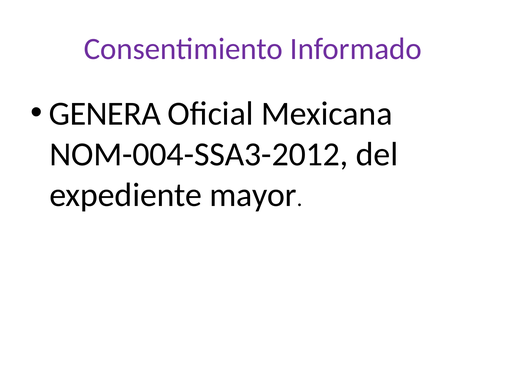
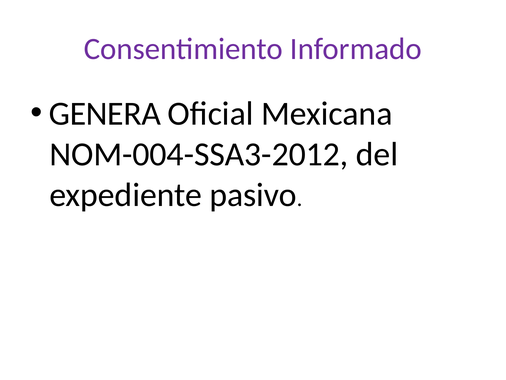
mayor: mayor -> pasivo
